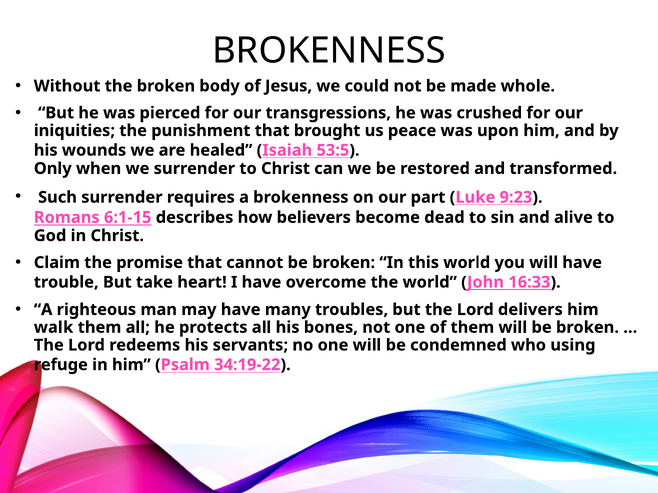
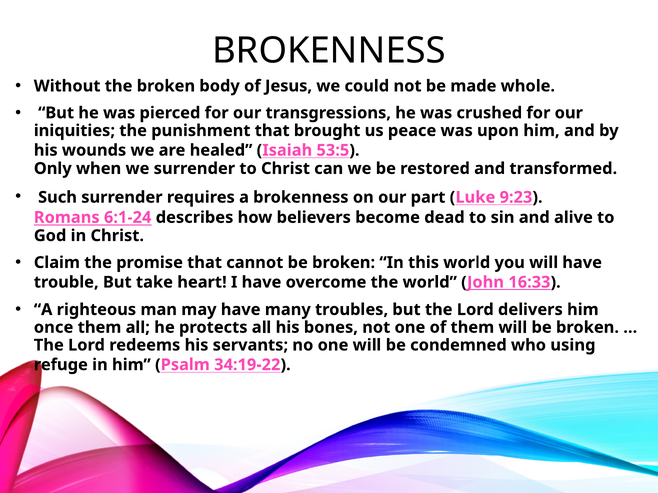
6:1-15: 6:1-15 -> 6:1-24
walk: walk -> once
